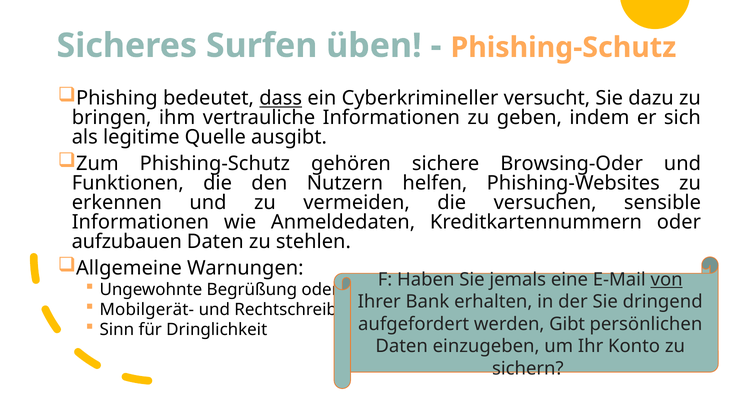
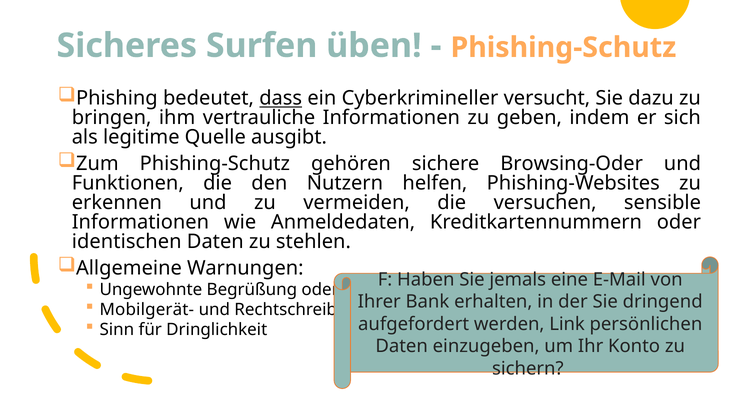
aufzubauen: aufzubauen -> identischen
von underline: present -> none
Gibt: Gibt -> Link
